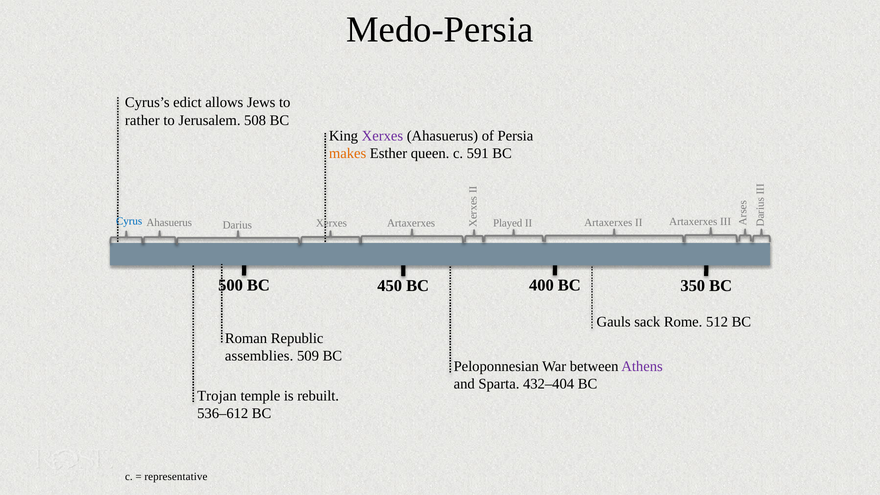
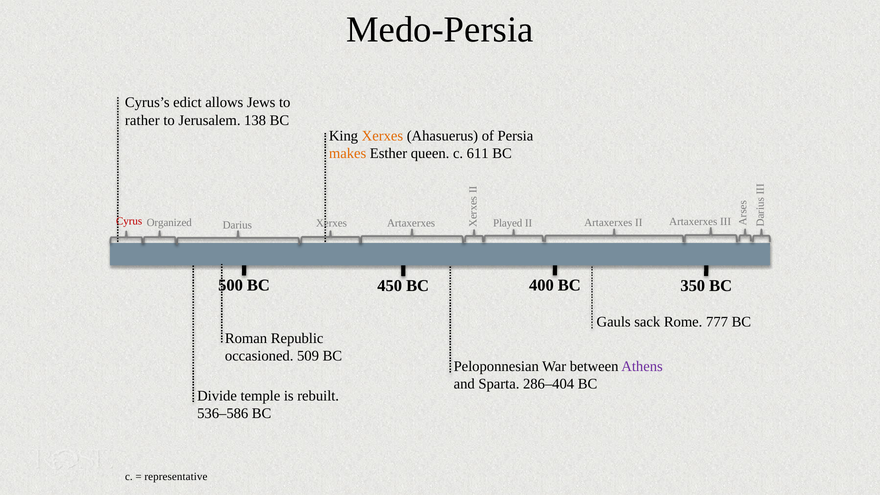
508: 508 -> 138
Xerxes at (382, 136) colour: purple -> orange
591: 591 -> 611
Cyrus colour: blue -> red
Ahasuerus at (169, 222): Ahasuerus -> Organized
512: 512 -> 777
assemblies: assemblies -> occasioned
432–404: 432–404 -> 286–404
Trojan: Trojan -> Divide
536–612: 536–612 -> 536–586
